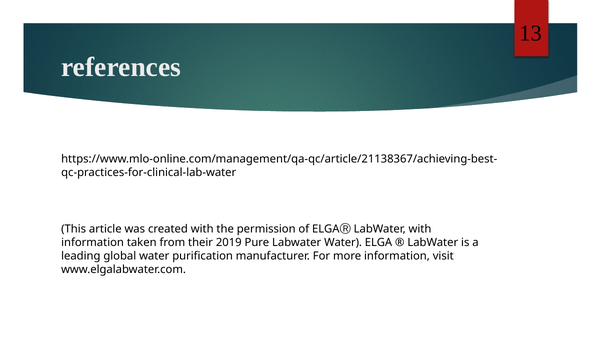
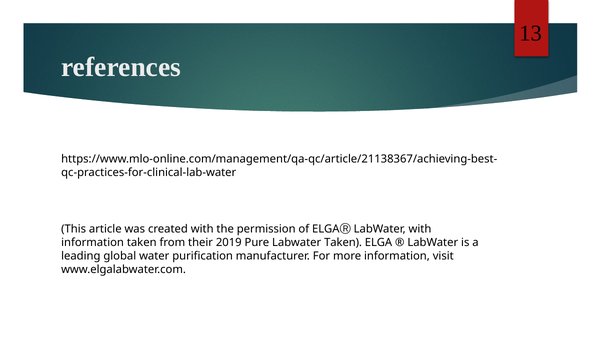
Labwater Water: Water -> Taken
